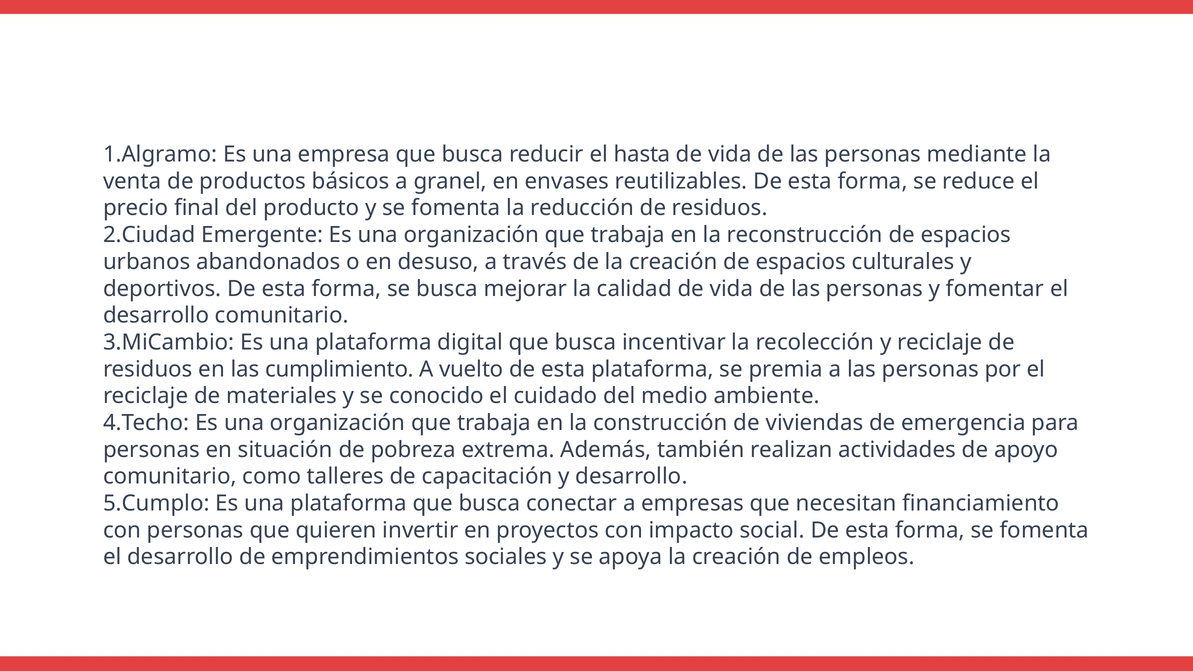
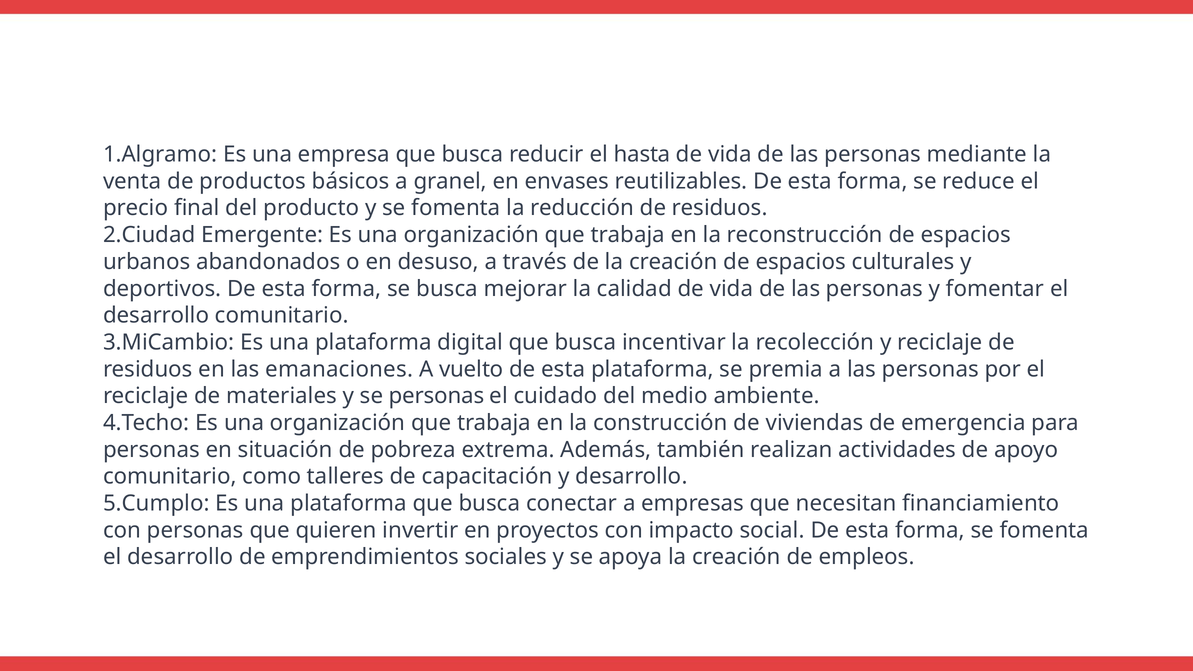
cumplimiento: cumplimiento -> emanaciones
se conocido: conocido -> personas
